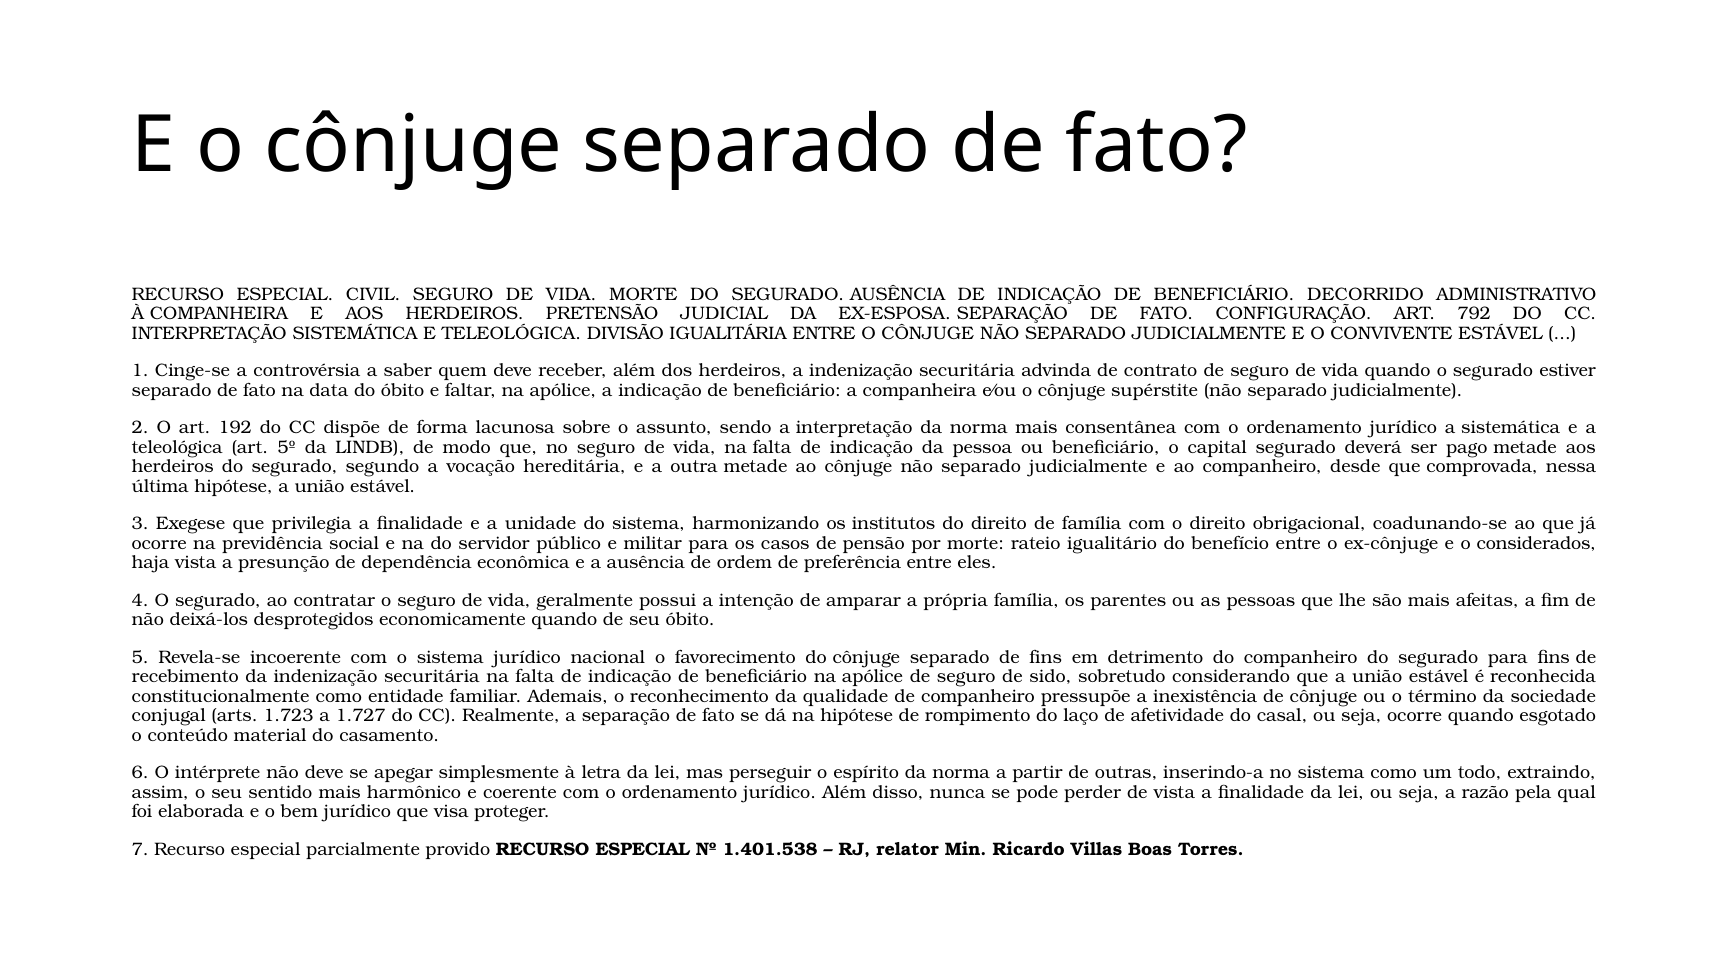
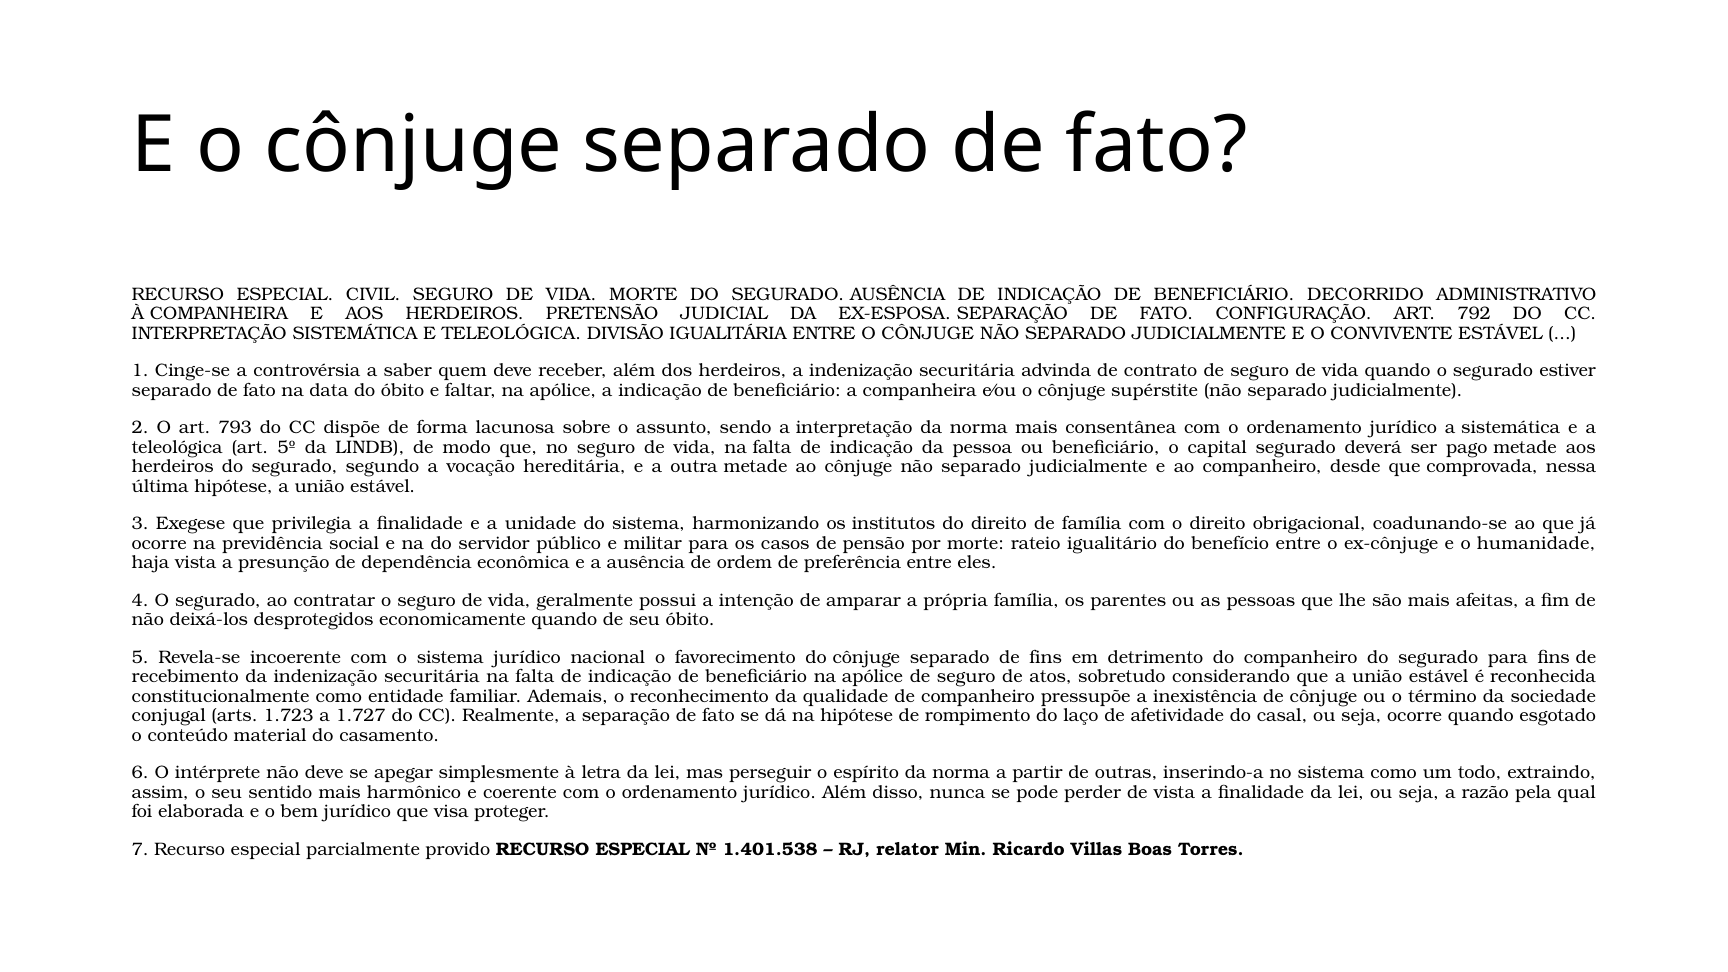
192: 192 -> 793
considerados: considerados -> humanidade
sido: sido -> atos
